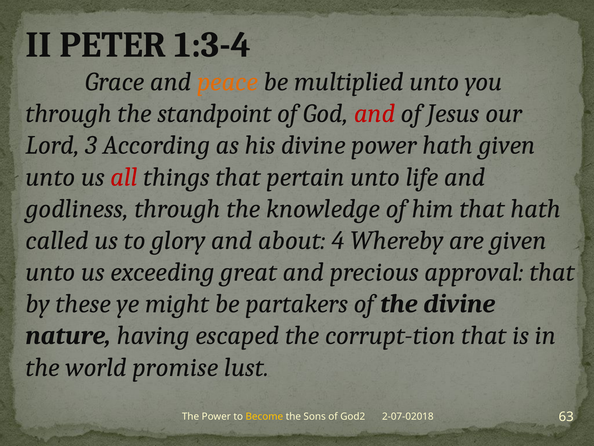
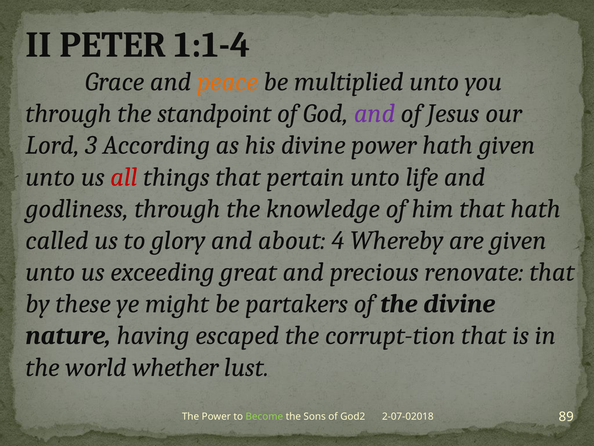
1:3-4: 1:3-4 -> 1:1-4
and at (375, 113) colour: red -> purple
approval: approval -> renovate
promise: promise -> whether
Become colour: yellow -> light green
63: 63 -> 89
